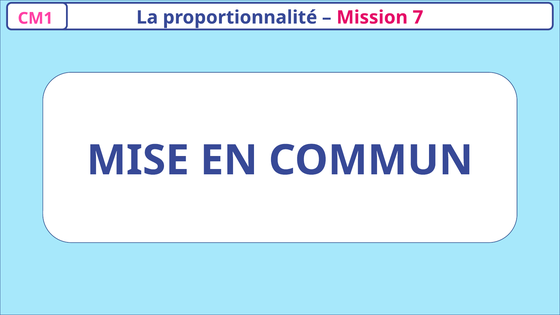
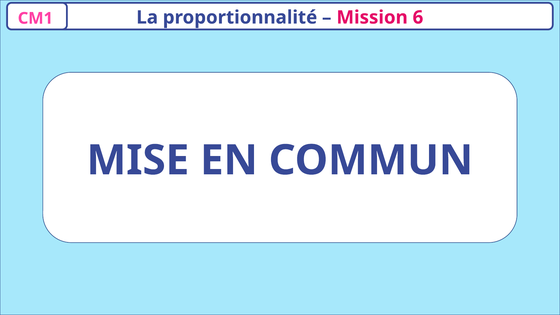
7: 7 -> 6
